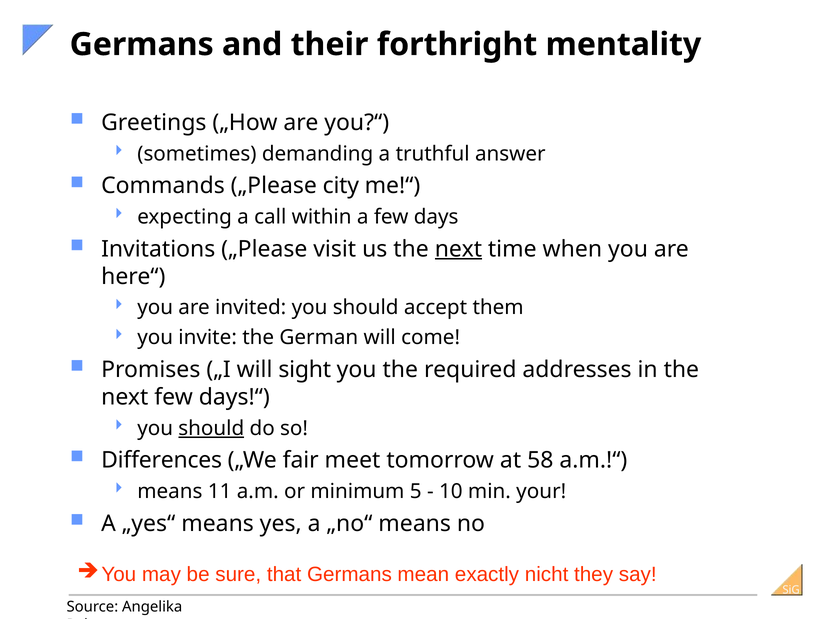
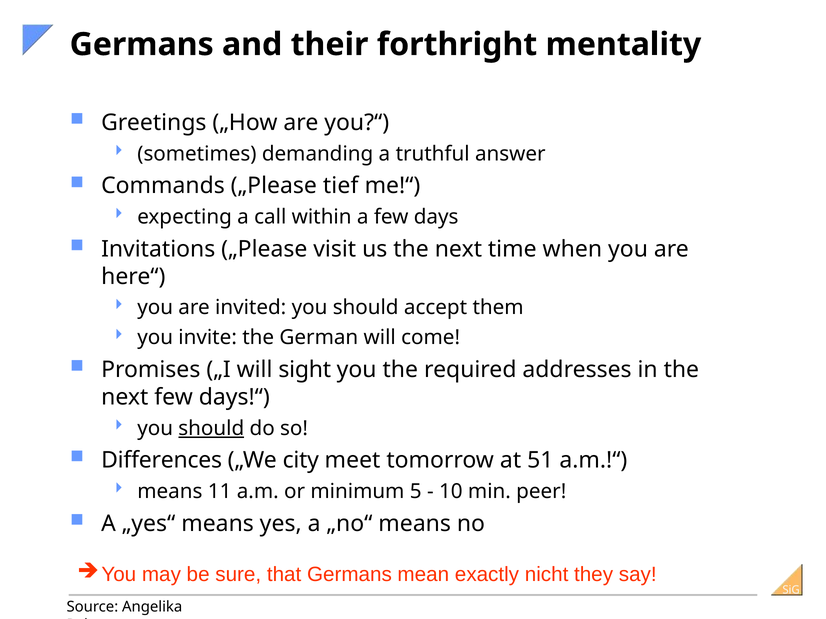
city: city -> tief
next at (458, 249) underline: present -> none
fair: fair -> city
58: 58 -> 51
your: your -> peer
